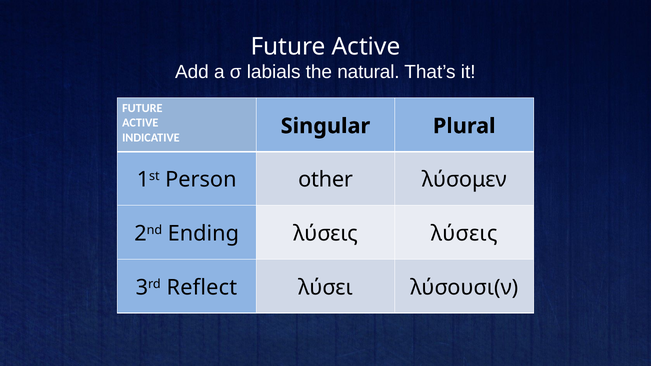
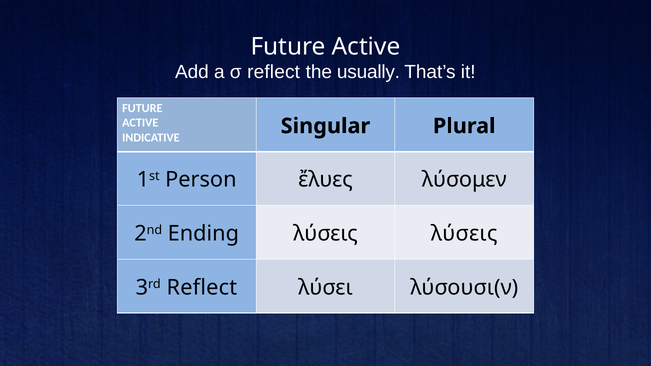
σ labials: labials -> reflect
natural: natural -> usually
other: other -> ἔλυες
